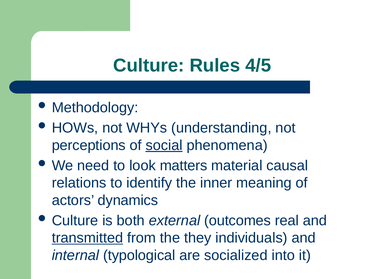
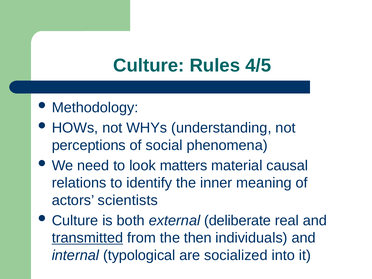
social underline: present -> none
dynamics: dynamics -> scientists
outcomes: outcomes -> deliberate
they: they -> then
